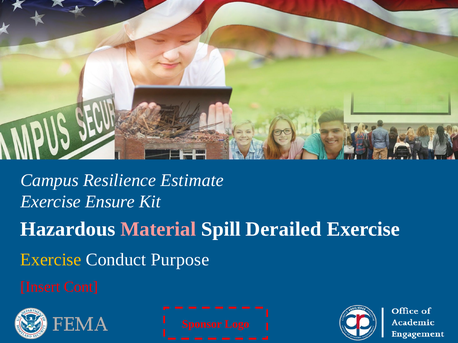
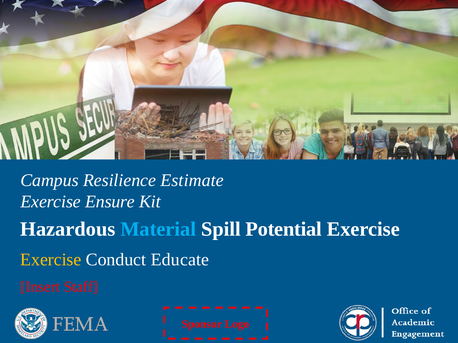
Material colour: pink -> light blue
Derailed: Derailed -> Potential
Purpose: Purpose -> Educate
Cont: Cont -> Staff
